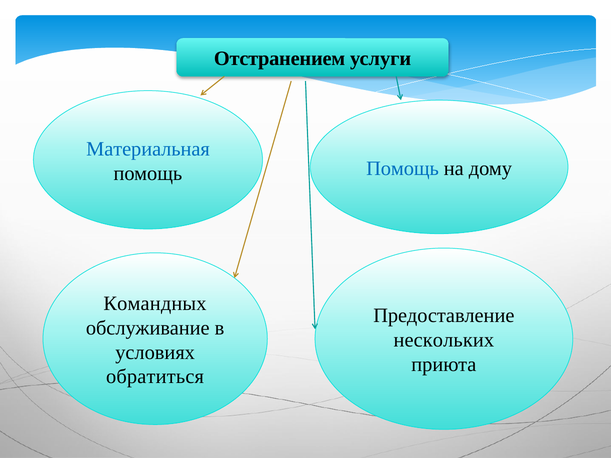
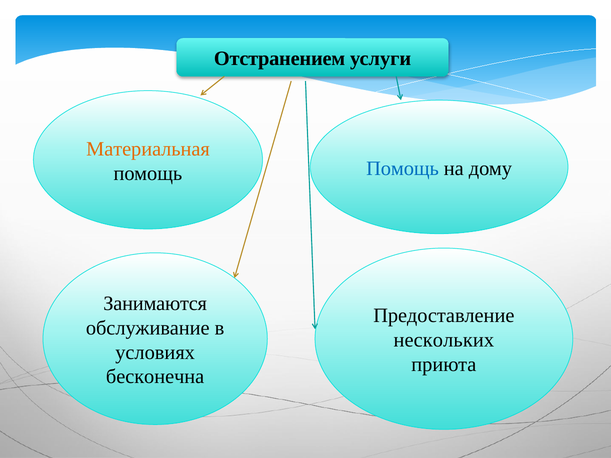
Материальная colour: blue -> orange
Командных: Командных -> Занимаются
обратиться: обратиться -> бесконечна
